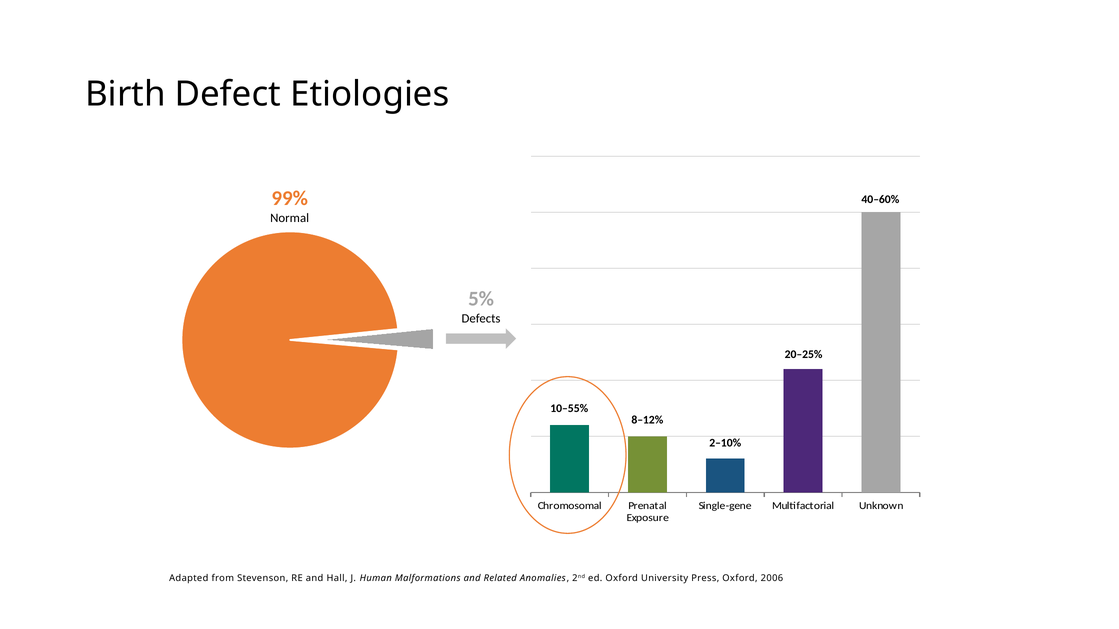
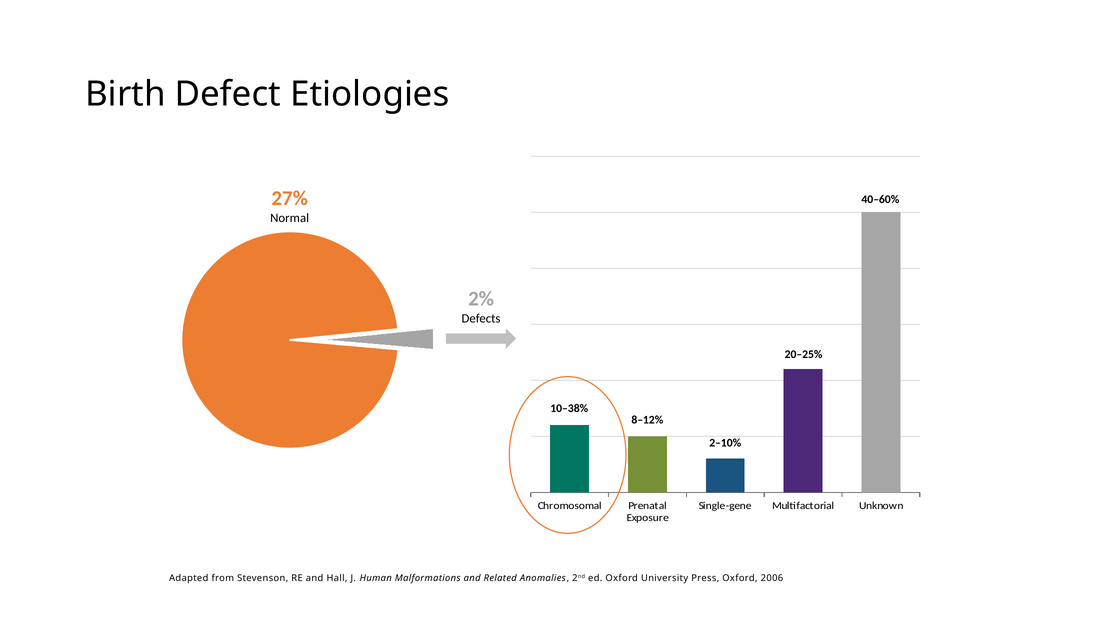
99%: 99% -> 27%
5%: 5% -> 2%
10–55%: 10–55% -> 10–38%
